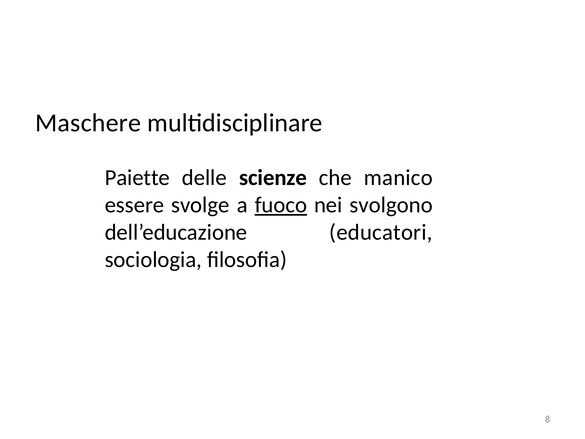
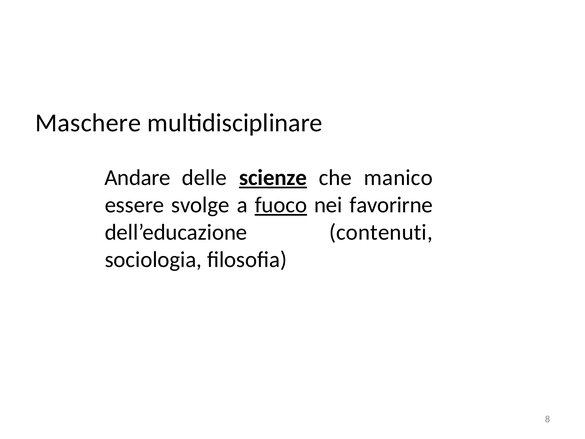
Paiette: Paiette -> Andare
scienze underline: none -> present
svolgono: svolgono -> favorirne
educatori: educatori -> contenuti
